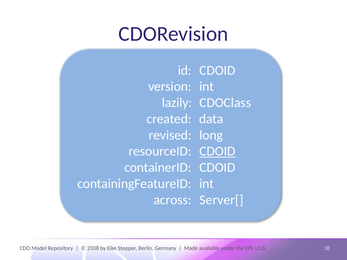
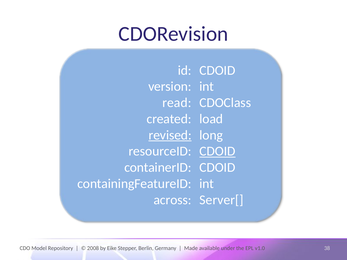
lazily: lazily -> read
data: data -> load
revised underline: none -> present
